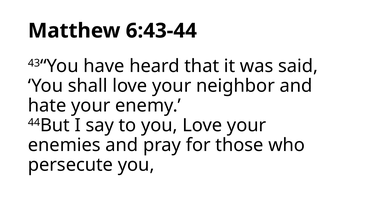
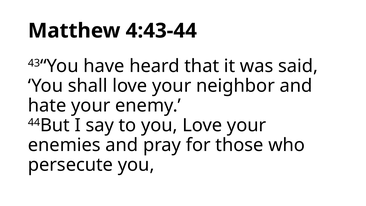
6:43-44: 6:43-44 -> 4:43-44
